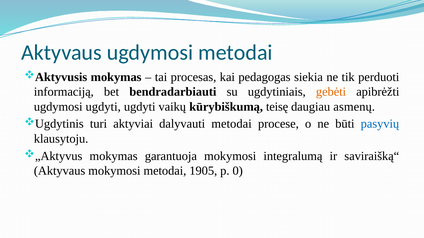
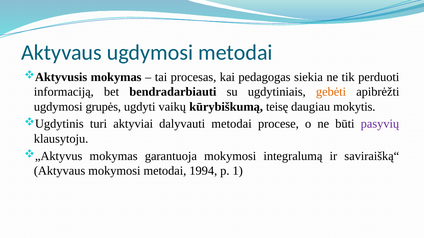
ugdymosi ugdyti: ugdyti -> grupės
asmenų: asmenų -> mokytis
pasyvių colour: blue -> purple
1905: 1905 -> 1994
0: 0 -> 1
